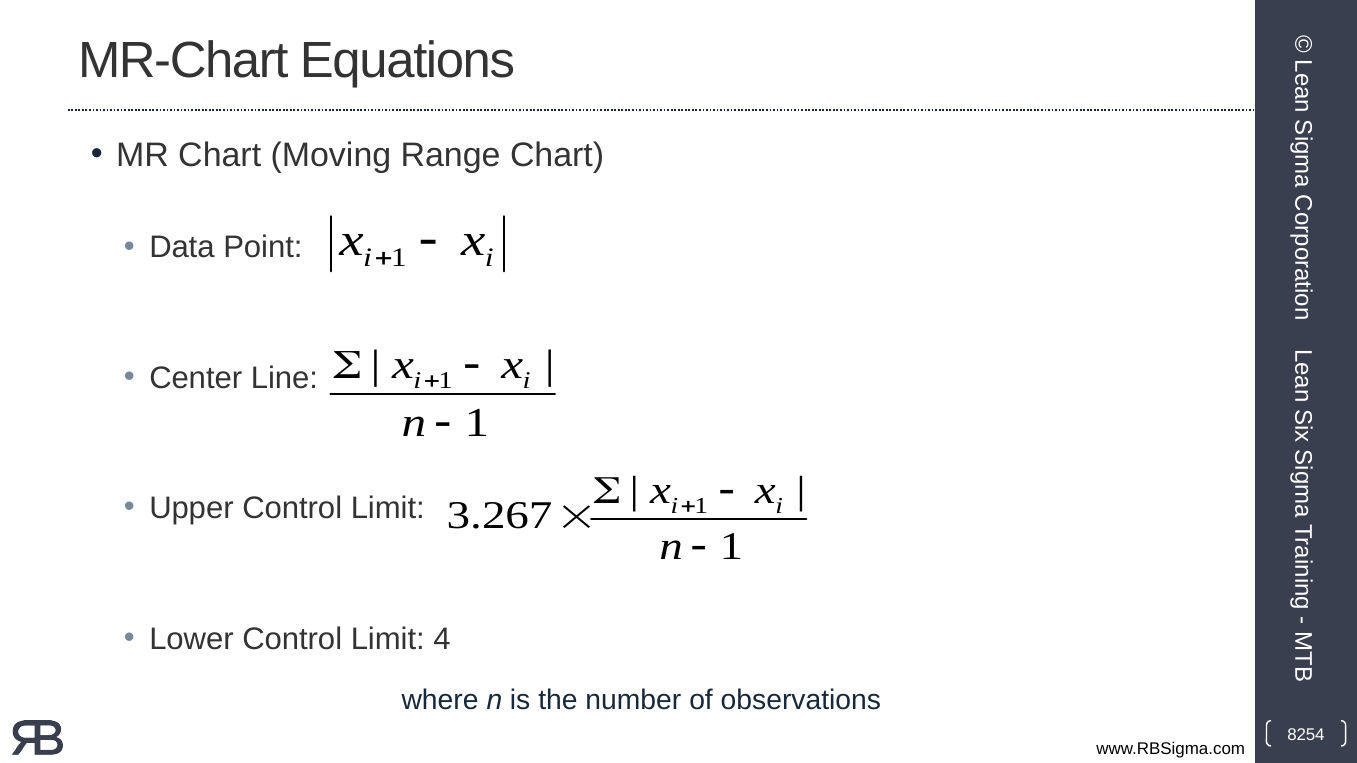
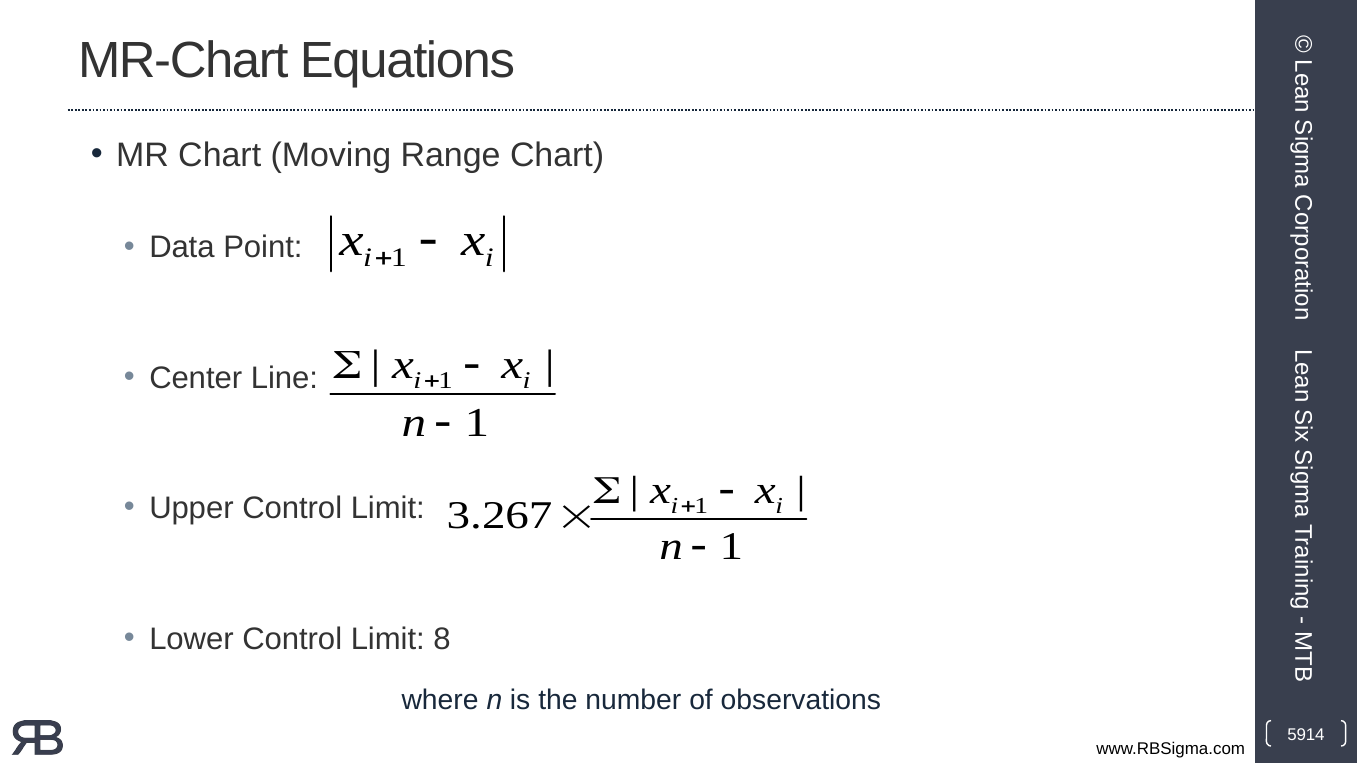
4: 4 -> 8
8254: 8254 -> 5914
